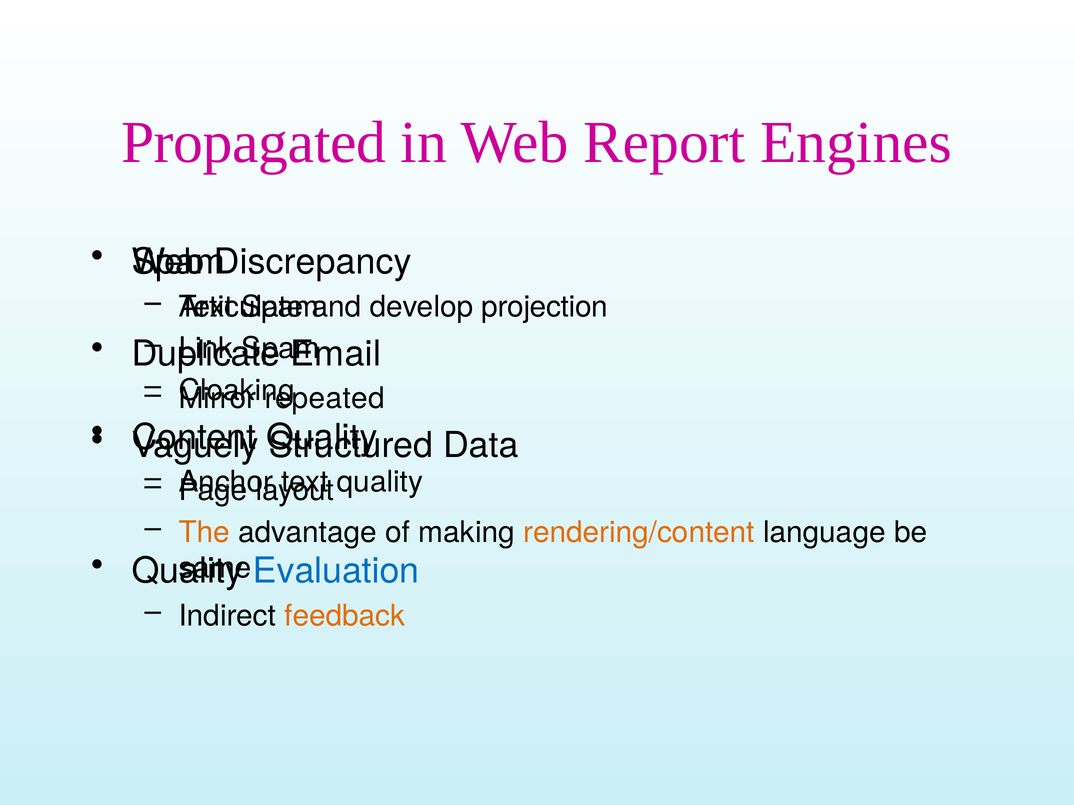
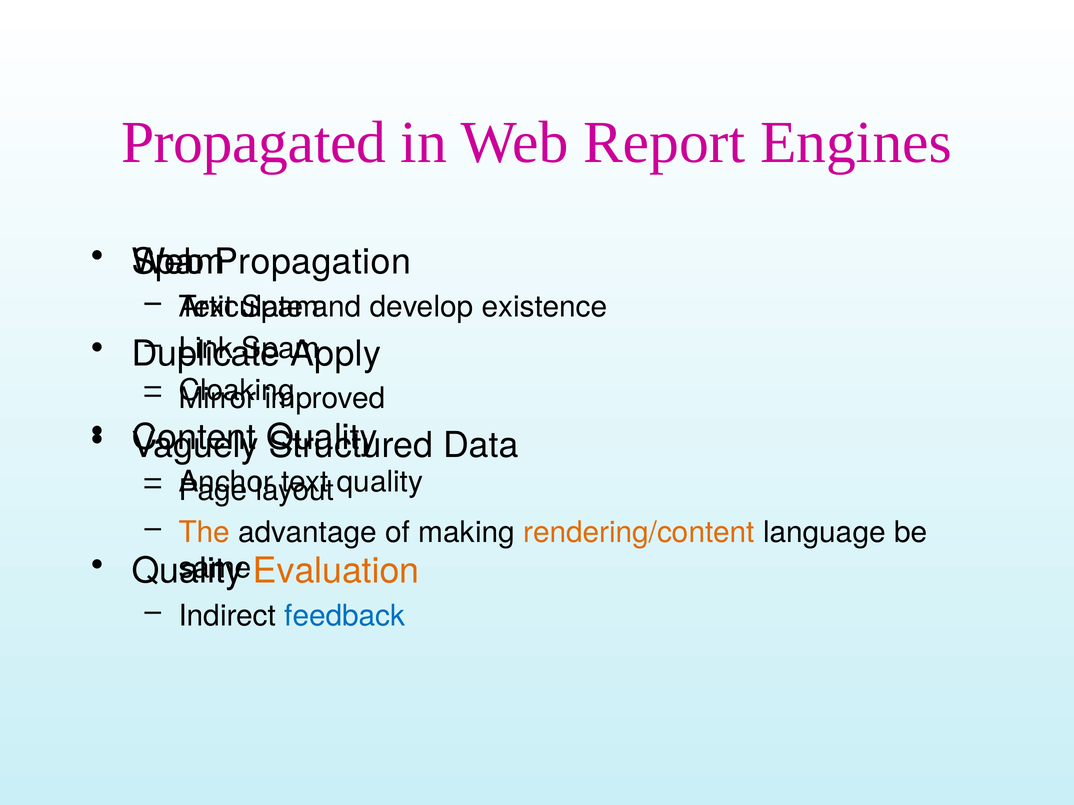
Discrepancy: Discrepancy -> Propagation
projection: projection -> existence
Email: Email -> Apply
repeated: repeated -> improved
Evaluation colour: blue -> orange
feedback colour: orange -> blue
